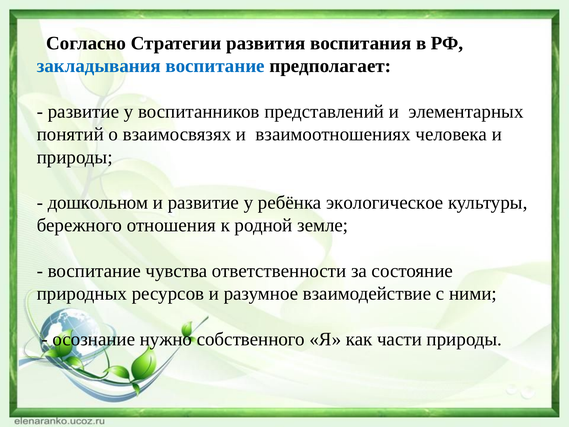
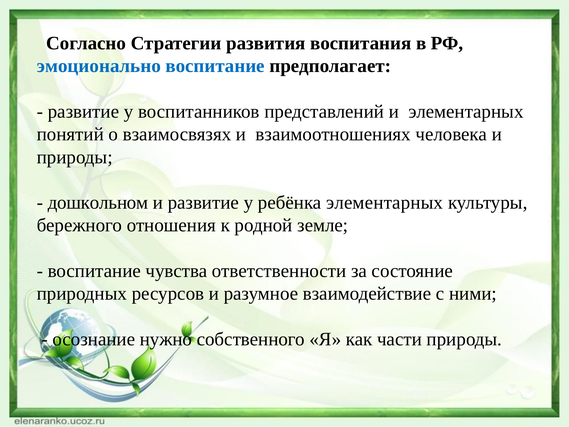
закладывания: закладывания -> эмоционально
ребёнка экологическое: экологическое -> элементарных
